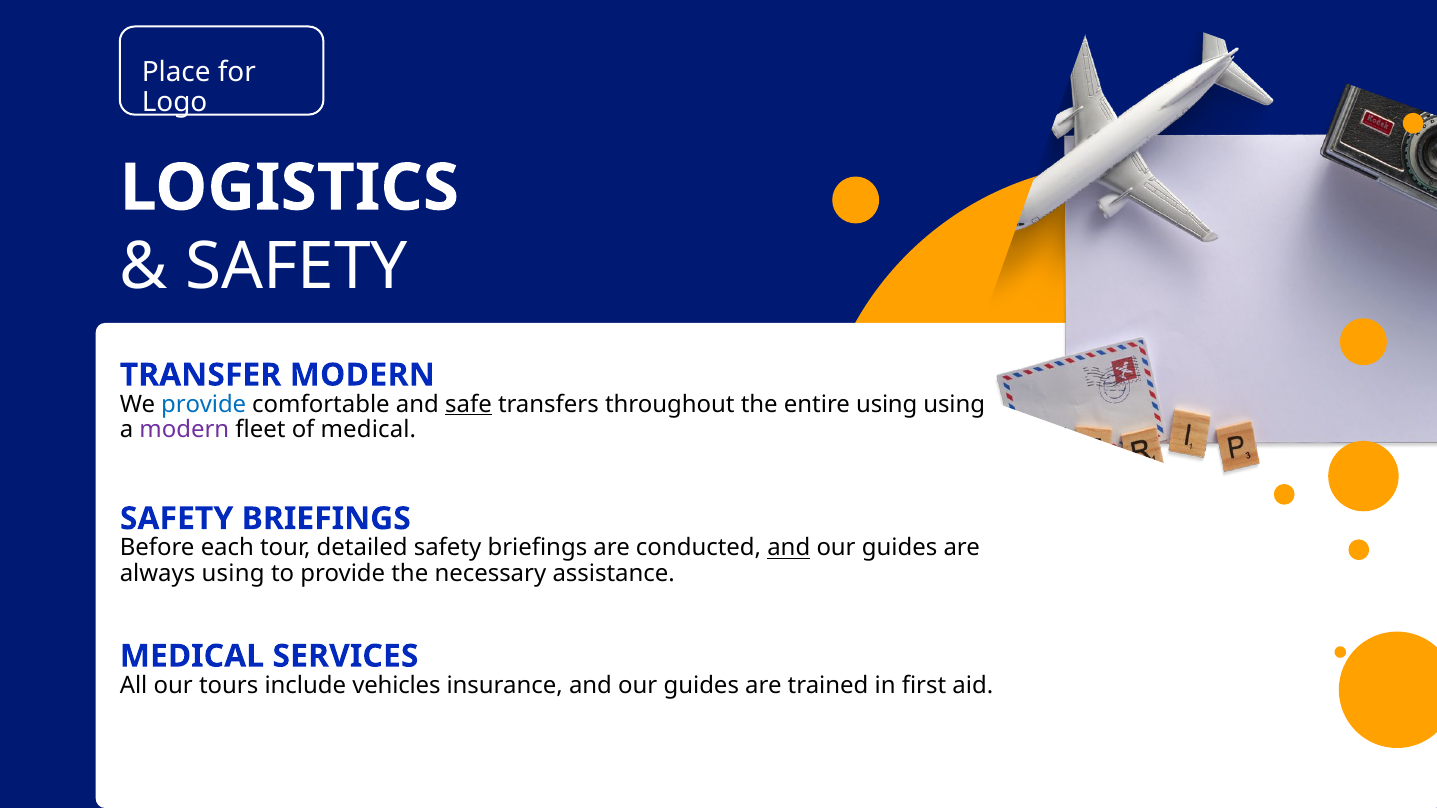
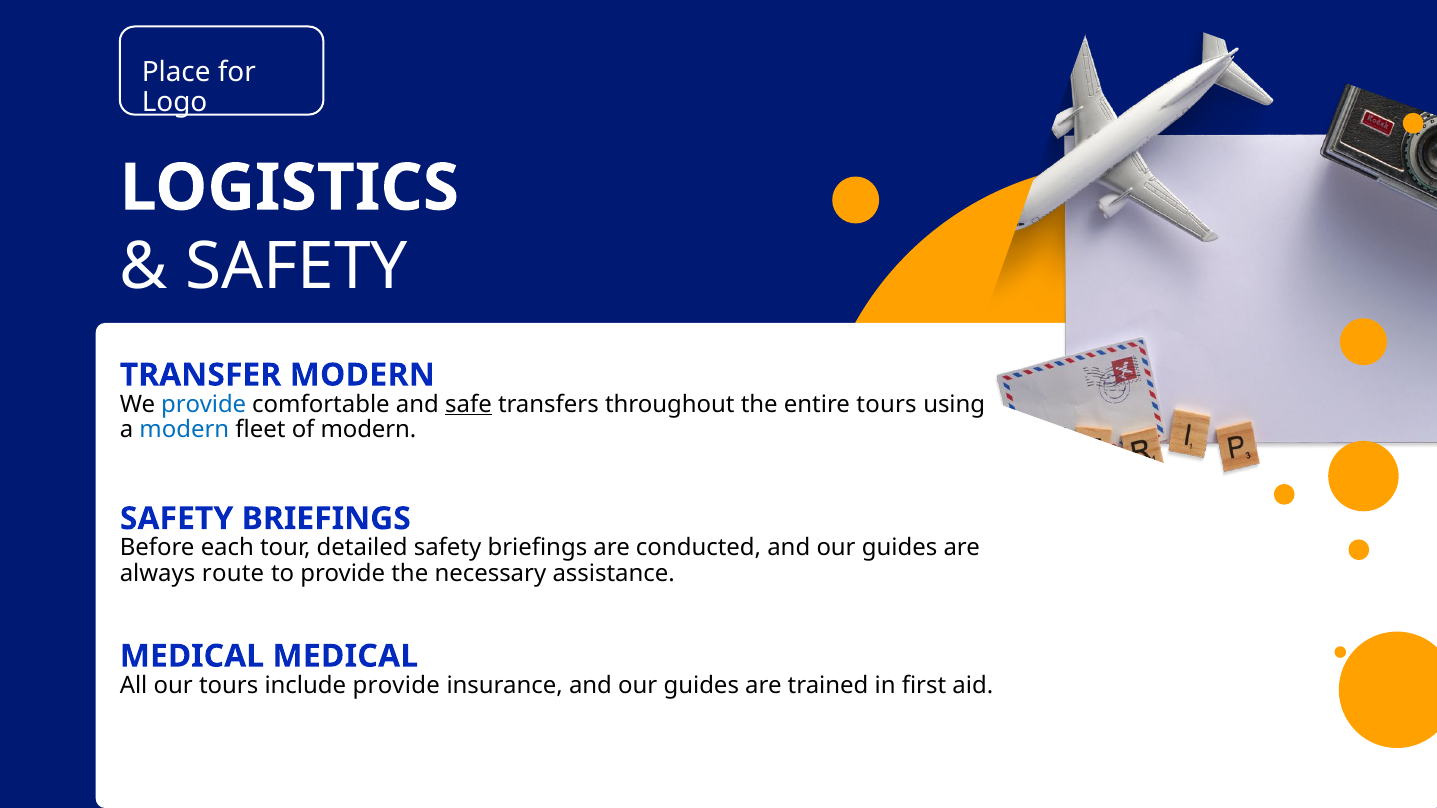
entire using: using -> tours
modern at (184, 430) colour: purple -> blue
of medical: medical -> modern
and at (789, 548) underline: present -> none
always using: using -> route
MEDICAL SERVICES: SERVICES -> MEDICAL
include vehicles: vehicles -> provide
